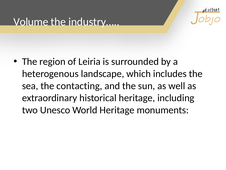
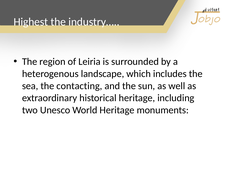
Volume: Volume -> Highest
